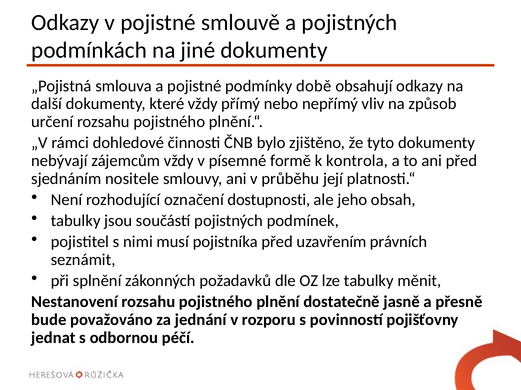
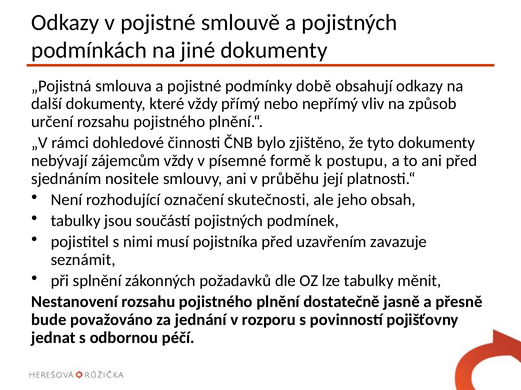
kontrola: kontrola -> postupu
dostupnosti: dostupnosti -> skutečnosti
právních: právních -> zavazuje
